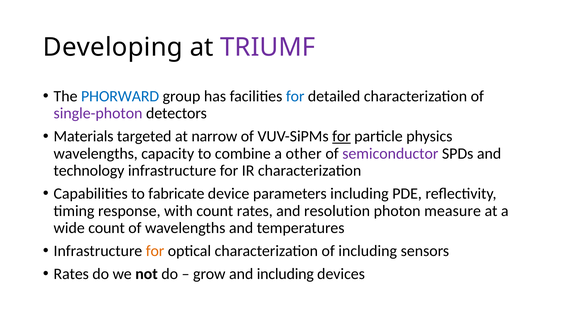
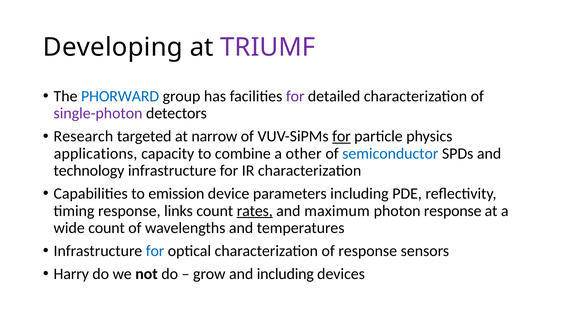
for at (295, 96) colour: blue -> purple
Materials: Materials -> Research
wavelengths at (96, 154): wavelengths -> applications
semiconductor colour: purple -> blue
fabricate: fabricate -> emission
with: with -> links
rates at (255, 211) underline: none -> present
resolution: resolution -> maximum
photon measure: measure -> response
for at (155, 251) colour: orange -> blue
of including: including -> response
Rates at (71, 274): Rates -> Harry
